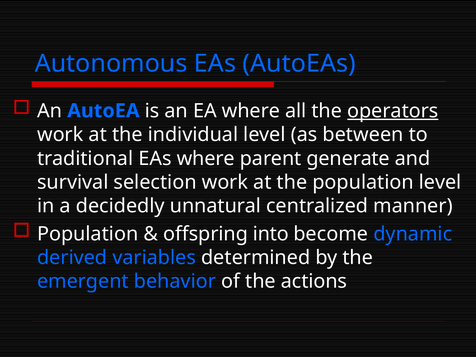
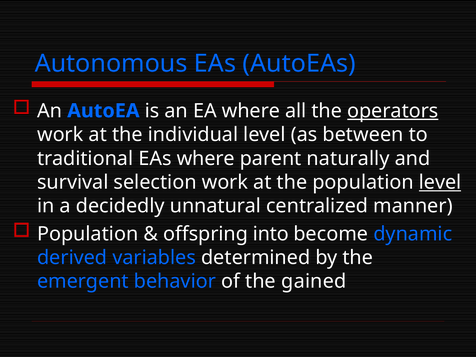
generate: generate -> naturally
level at (440, 182) underline: none -> present
actions: actions -> gained
